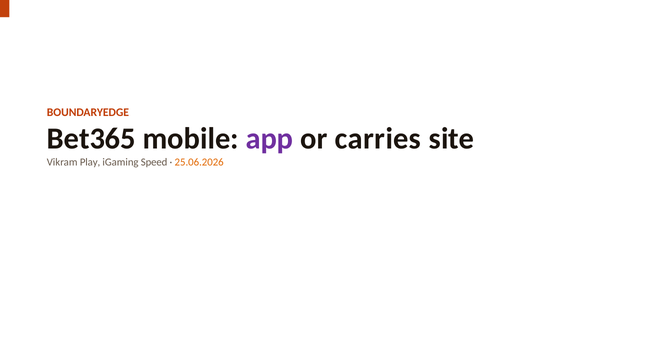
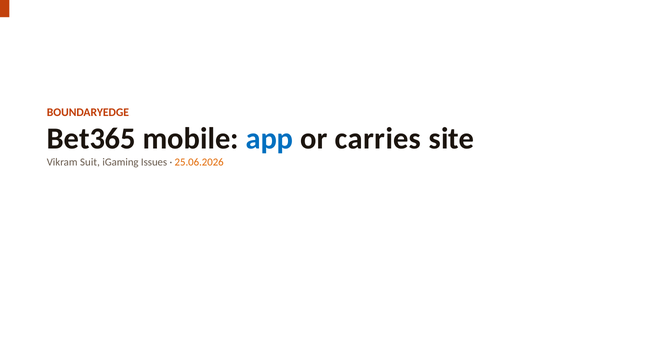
app colour: purple -> blue
Play: Play -> Suit
Speed: Speed -> Issues
